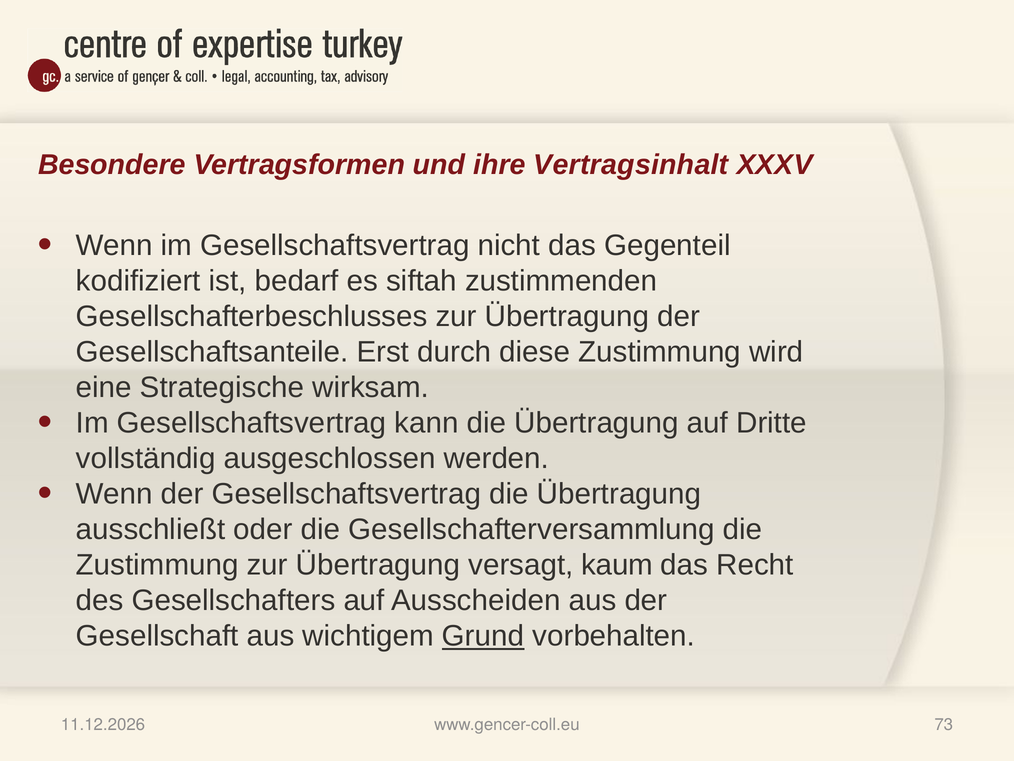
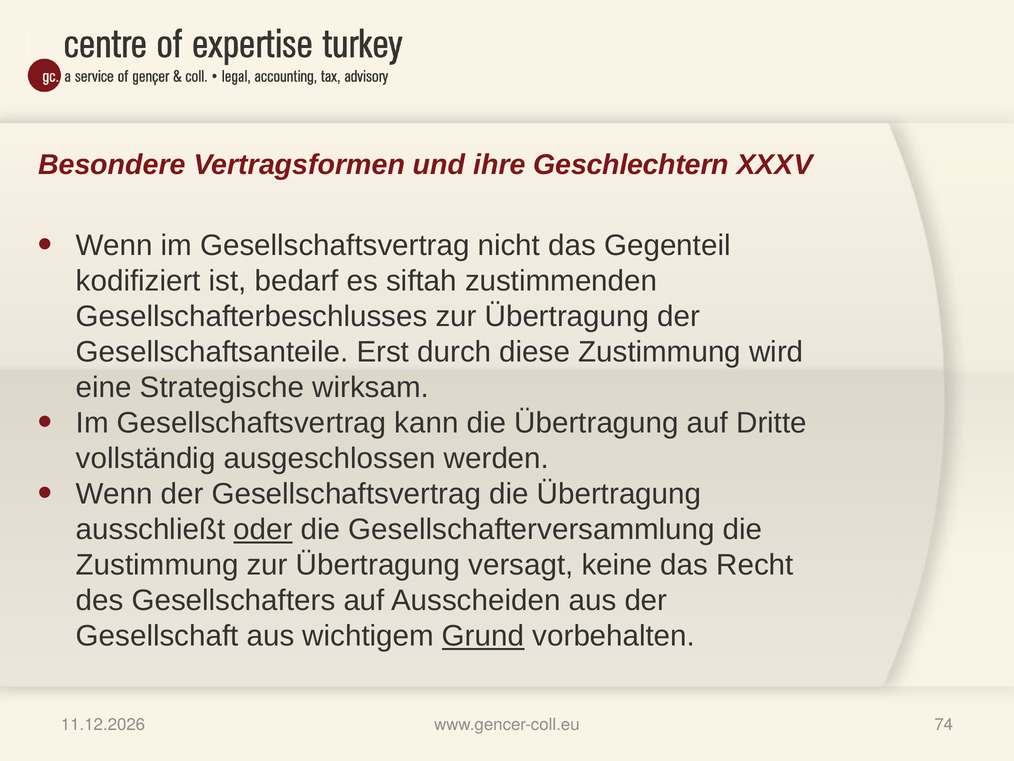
Vertragsinhalt: Vertragsinhalt -> Geschlechtern
oder underline: none -> present
kaum: kaum -> keine
73: 73 -> 74
